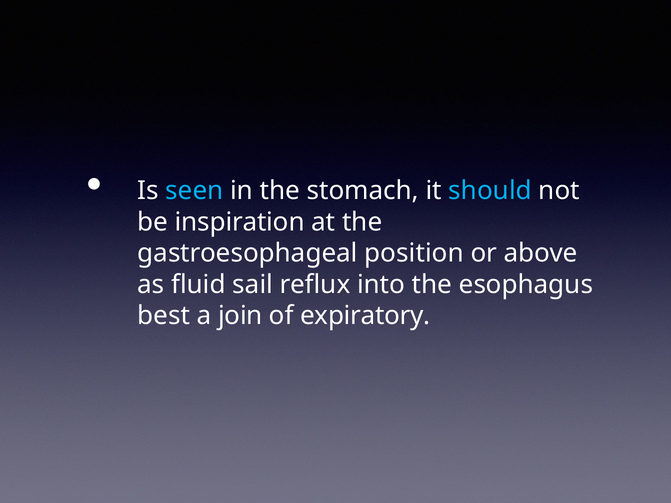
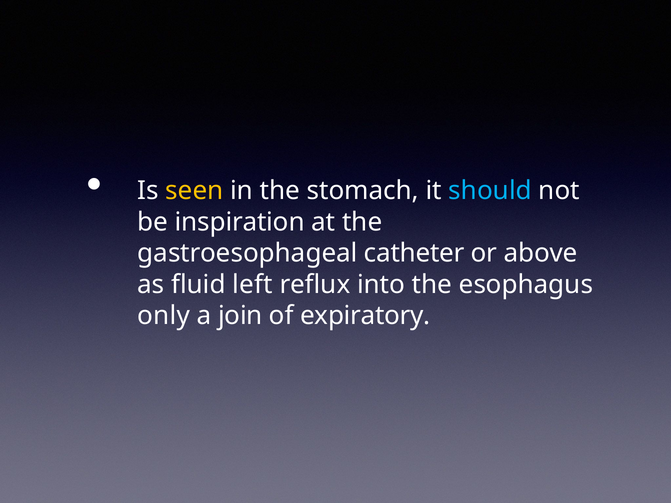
seen colour: light blue -> yellow
position: position -> catheter
sail: sail -> left
best: best -> only
